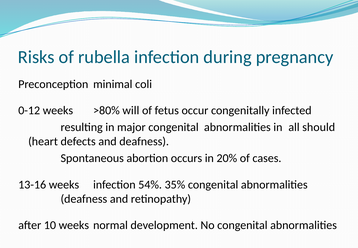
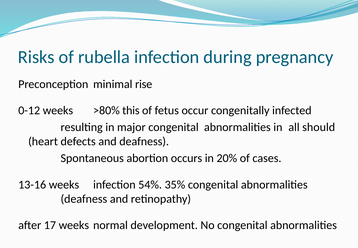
coli: coli -> rise
will: will -> this
10: 10 -> 17
